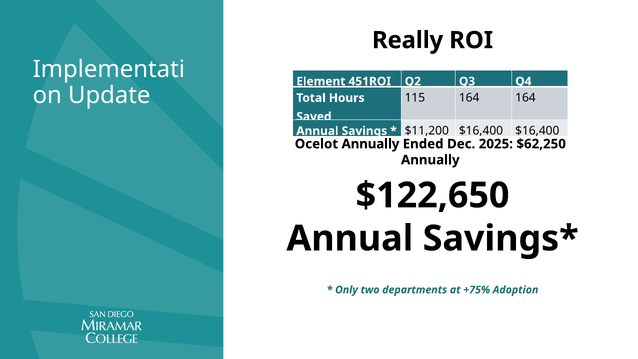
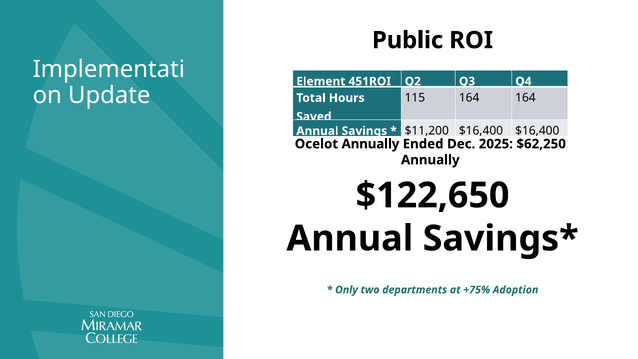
Really: Really -> Public
